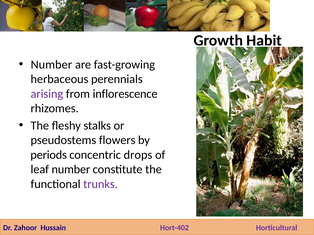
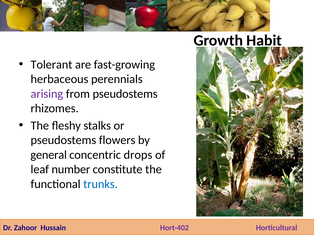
Number at (51, 65): Number -> Tolerant
from inflorescence: inflorescence -> pseudostems
periods: periods -> general
trunks colour: purple -> blue
